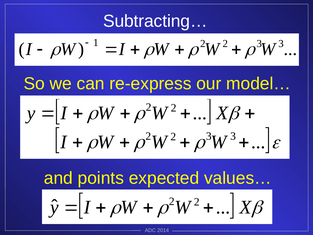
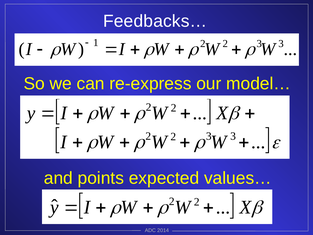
Subtracting…: Subtracting… -> Feedbacks…
